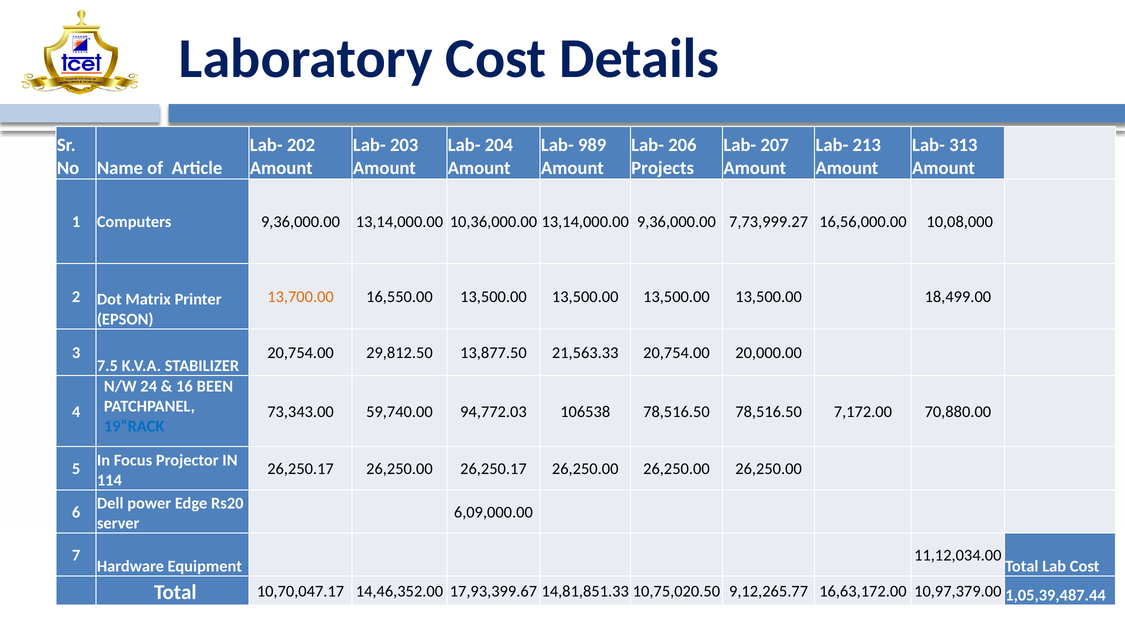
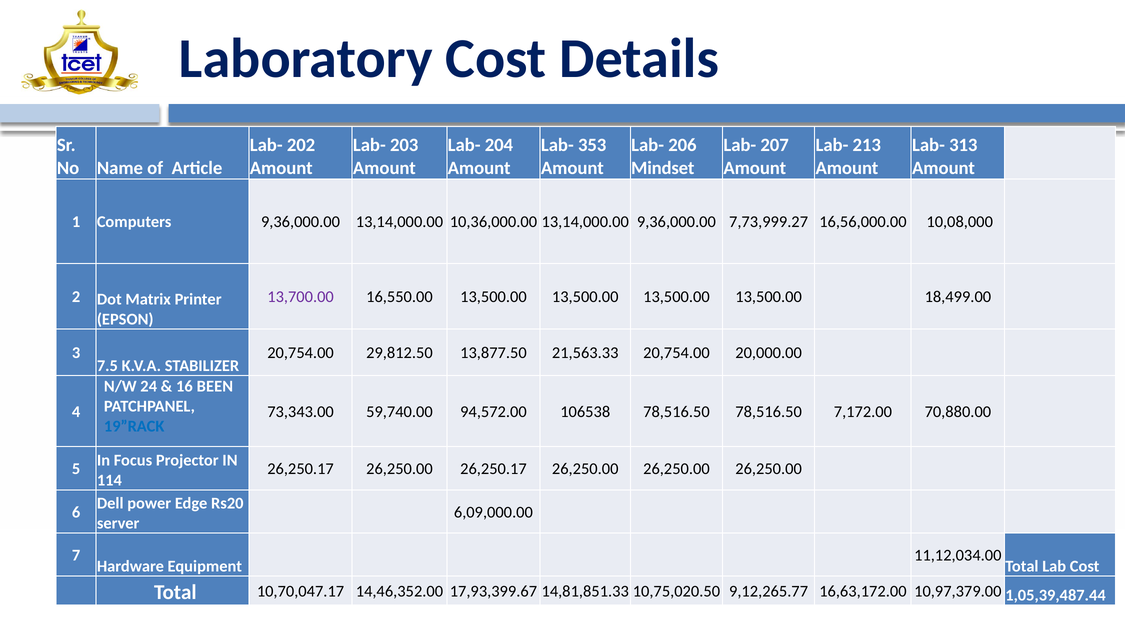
989: 989 -> 353
Projects: Projects -> Mindset
13,700.00 colour: orange -> purple
94,772.03: 94,772.03 -> 94,572.00
